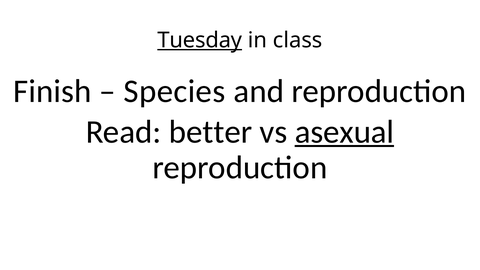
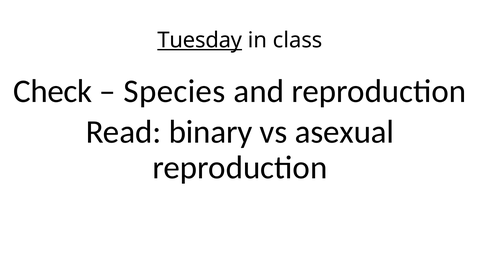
Finish: Finish -> Check
better: better -> binary
asexual underline: present -> none
